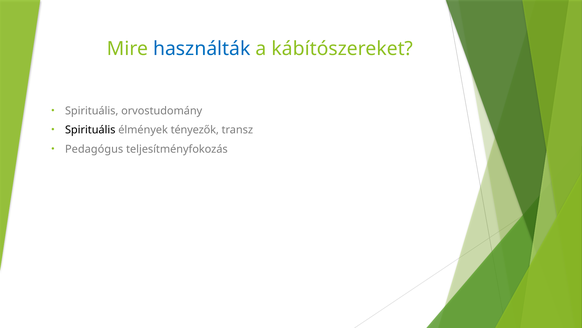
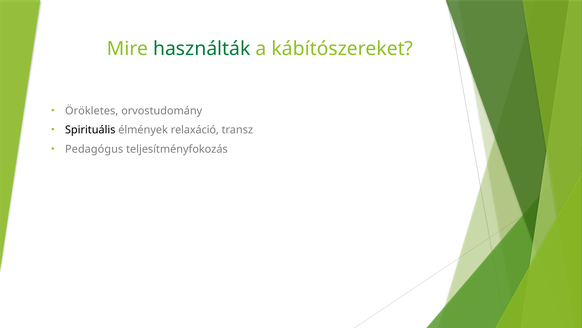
használták colour: blue -> green
Spirituális at (92, 111): Spirituális -> Örökletes
tényezők: tényezők -> relaxáció
